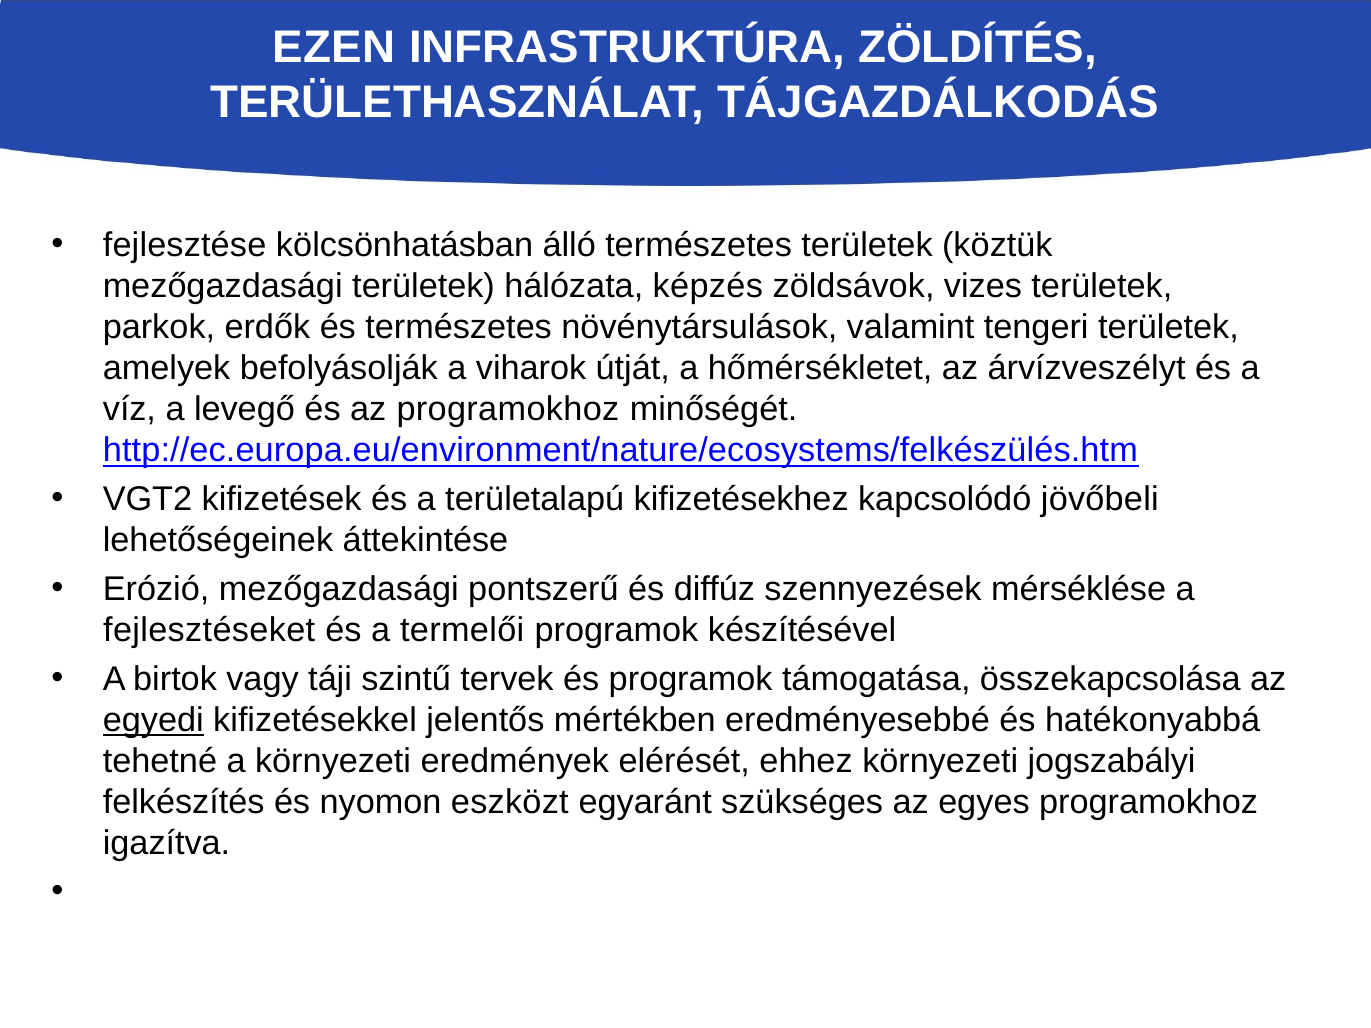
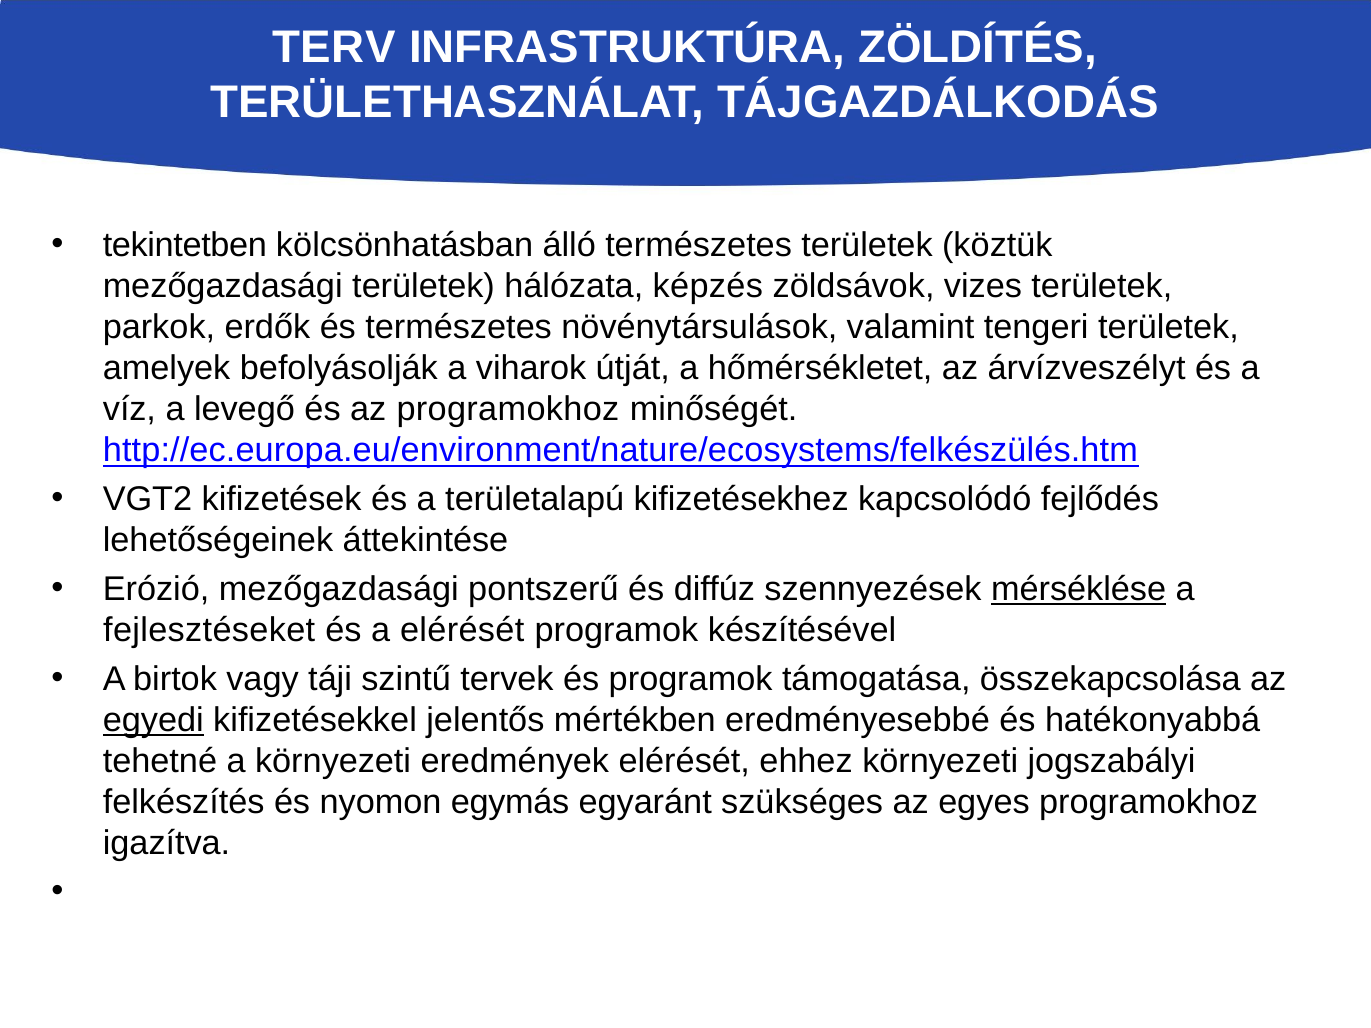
EZEN: EZEN -> TERV
fejlesztése: fejlesztése -> tekintetben
jövőbeli: jövőbeli -> fejlődés
mérséklése underline: none -> present
a termelői: termelői -> elérését
eszközt: eszközt -> egymás
